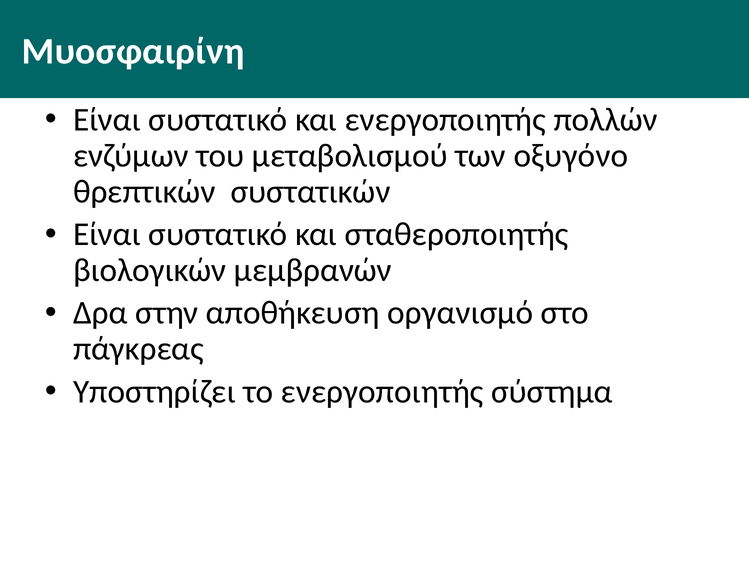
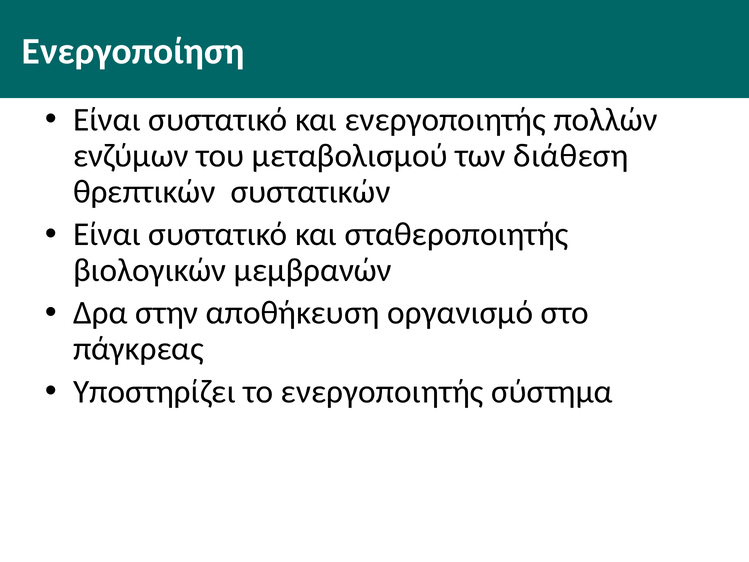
Μυοσφαιρίνη: Μυοσφαιρίνη -> Ενεργοποίηση
οξυγόνο: οξυγόνο -> διάθεση
